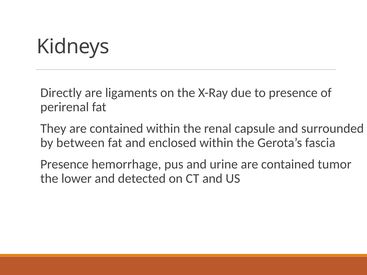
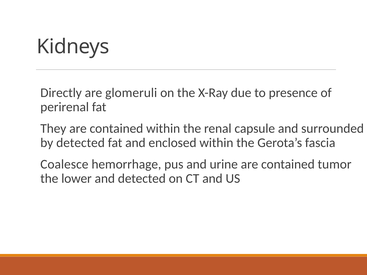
ligaments: ligaments -> glomeruli
by between: between -> detected
Presence at (64, 164): Presence -> Coalesce
